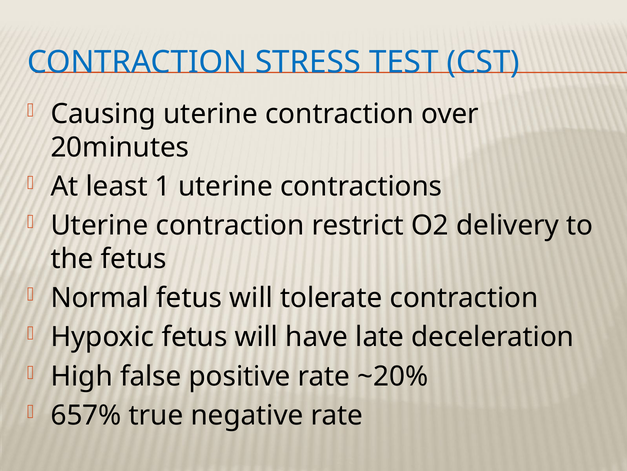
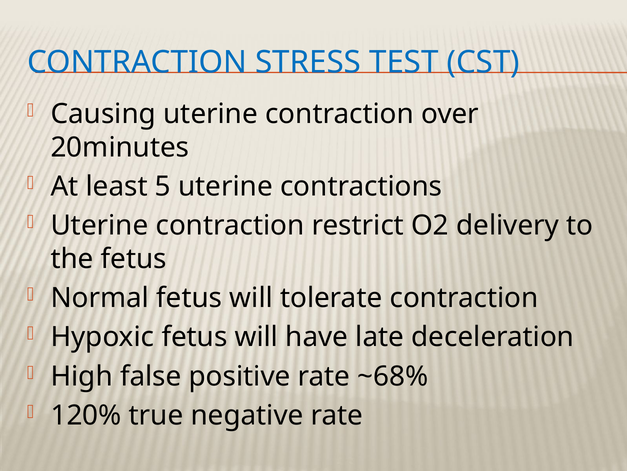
1: 1 -> 5
~20%: ~20% -> ~68%
657%: 657% -> 120%
